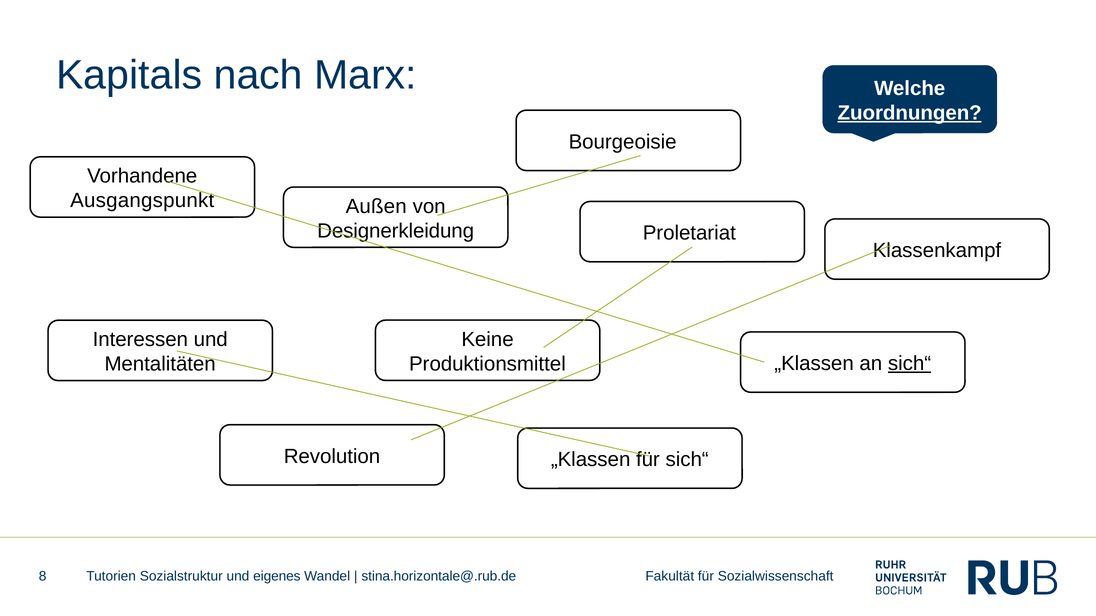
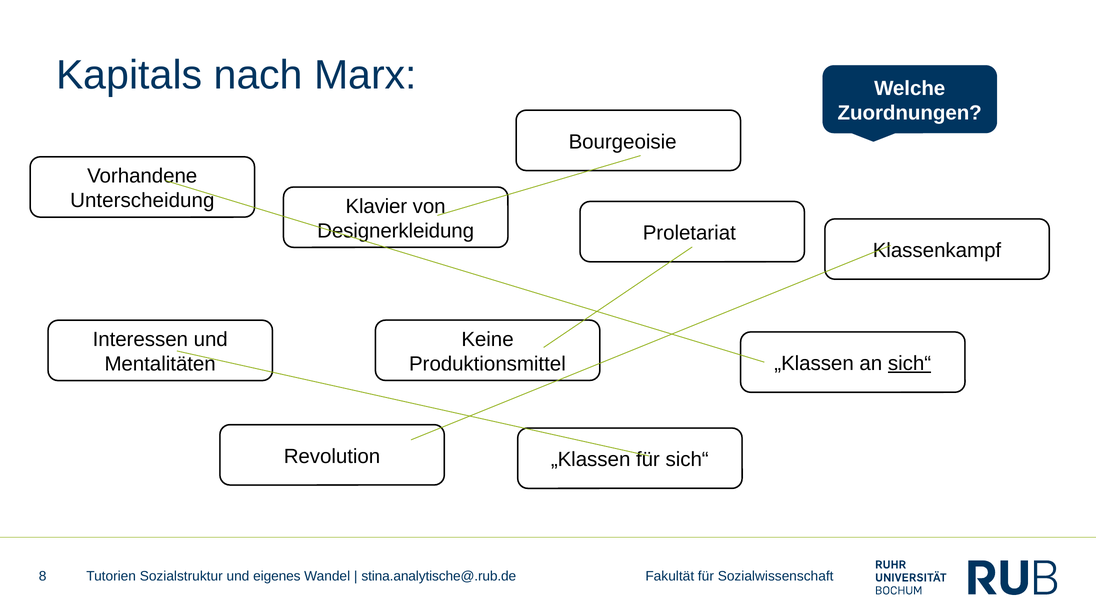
Zuordnungen underline: present -> none
Ausgangspunkt: Ausgangspunkt -> Unterscheidung
Außen: Außen -> Klavier
stina.horizontale@.rub.de: stina.horizontale@.rub.de -> stina.analytische@.rub.de
